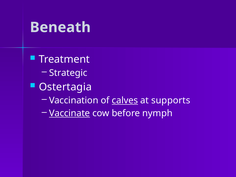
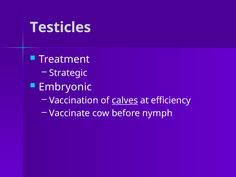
Beneath: Beneath -> Testicles
Ostertagia: Ostertagia -> Embryonic
supports: supports -> efficiency
Vaccinate underline: present -> none
